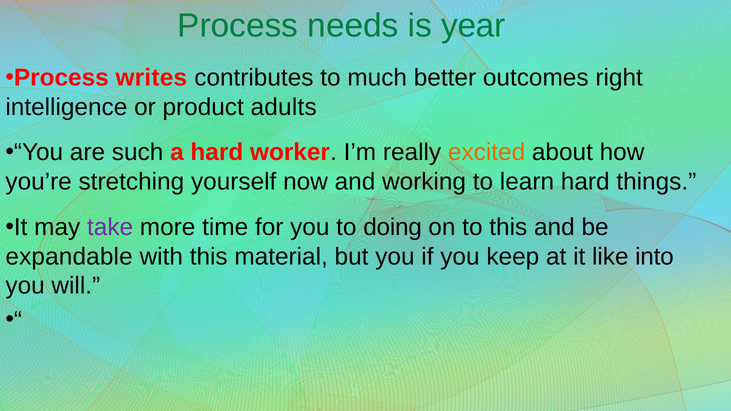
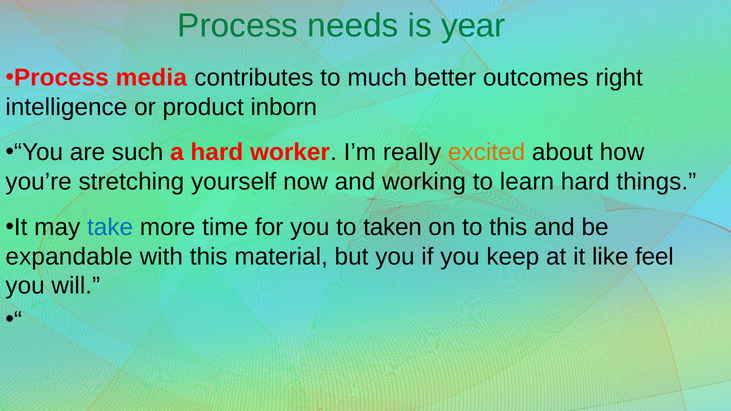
writes: writes -> media
adults: adults -> inborn
take colour: purple -> blue
doing: doing -> taken
into: into -> feel
